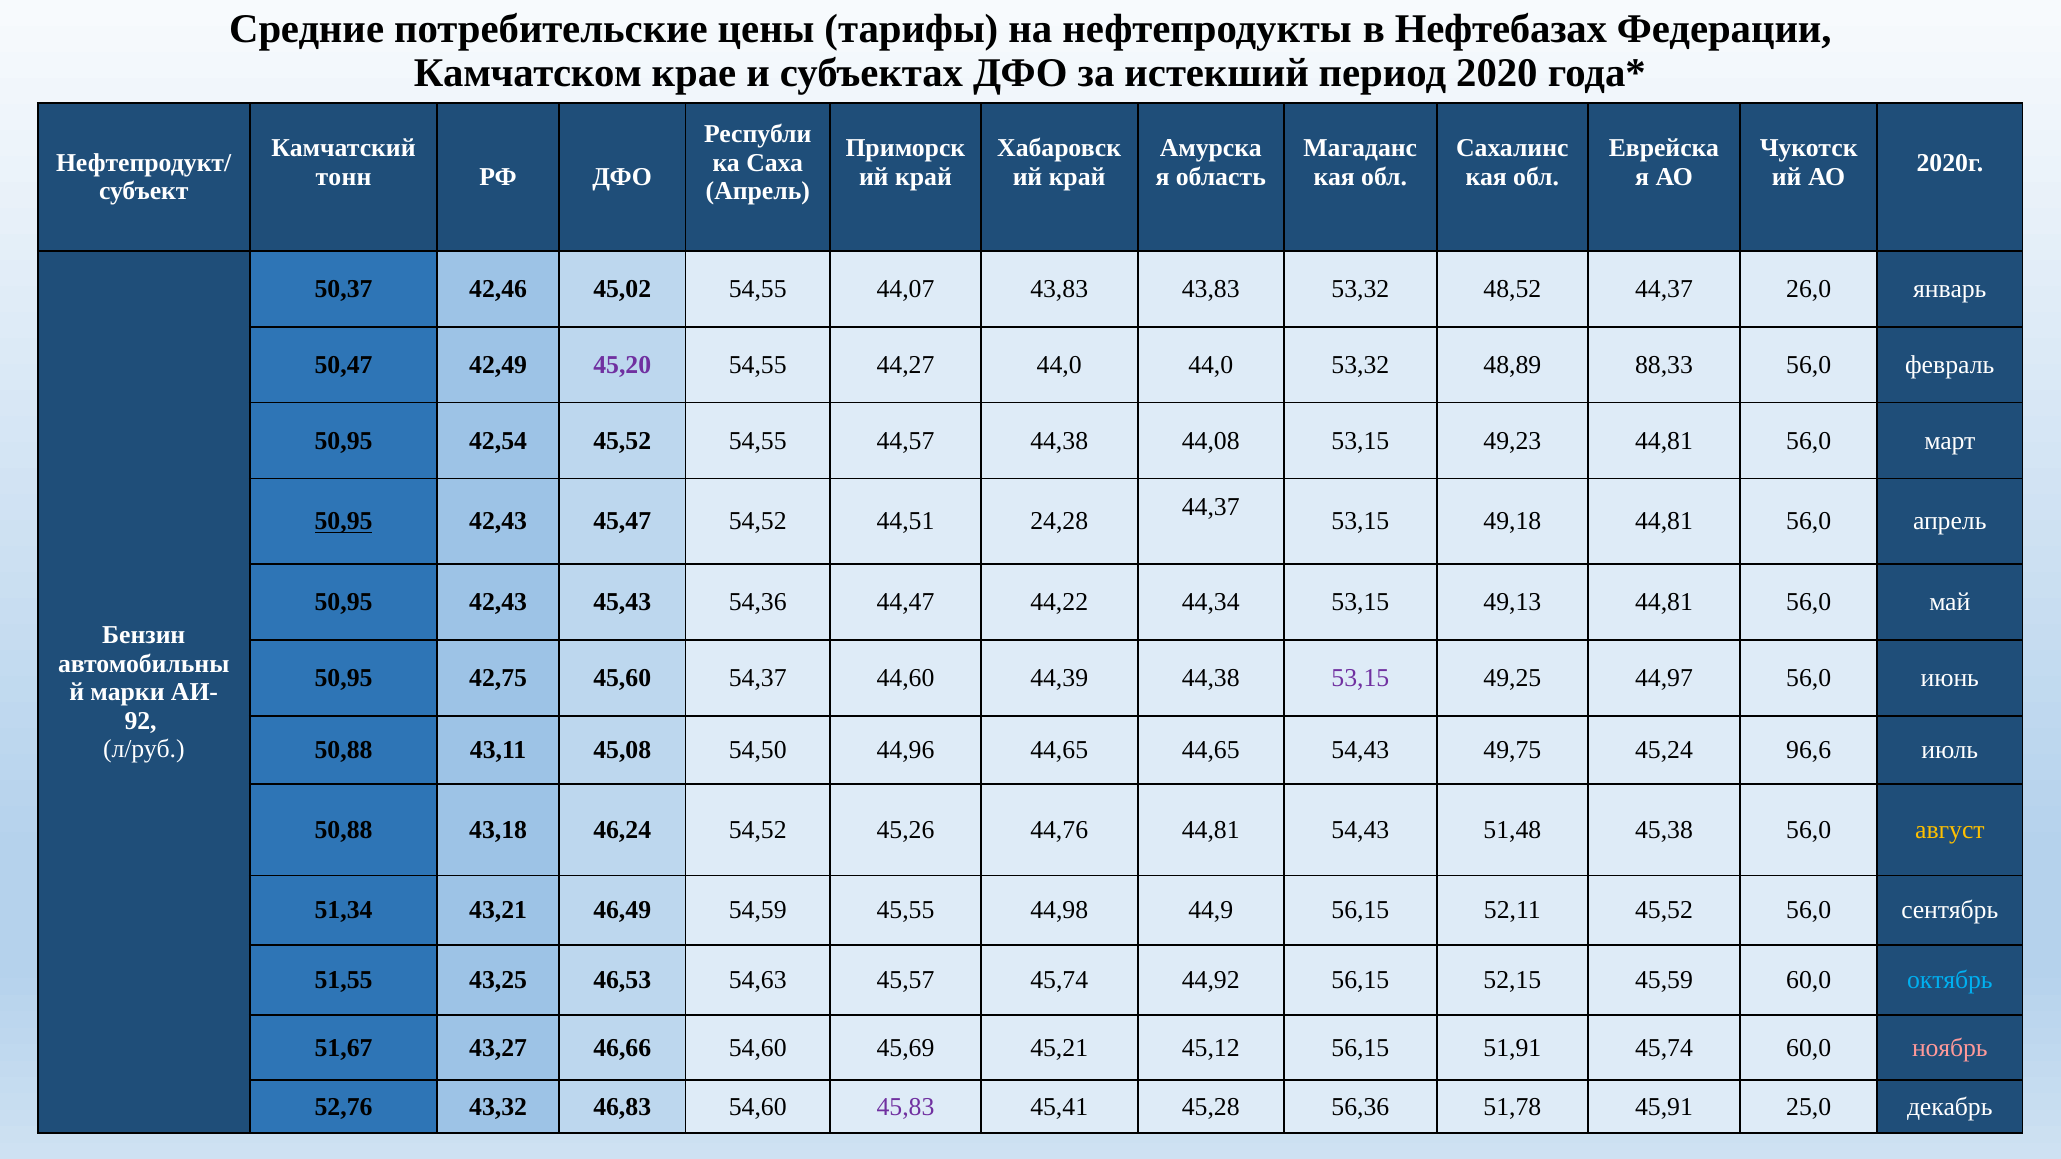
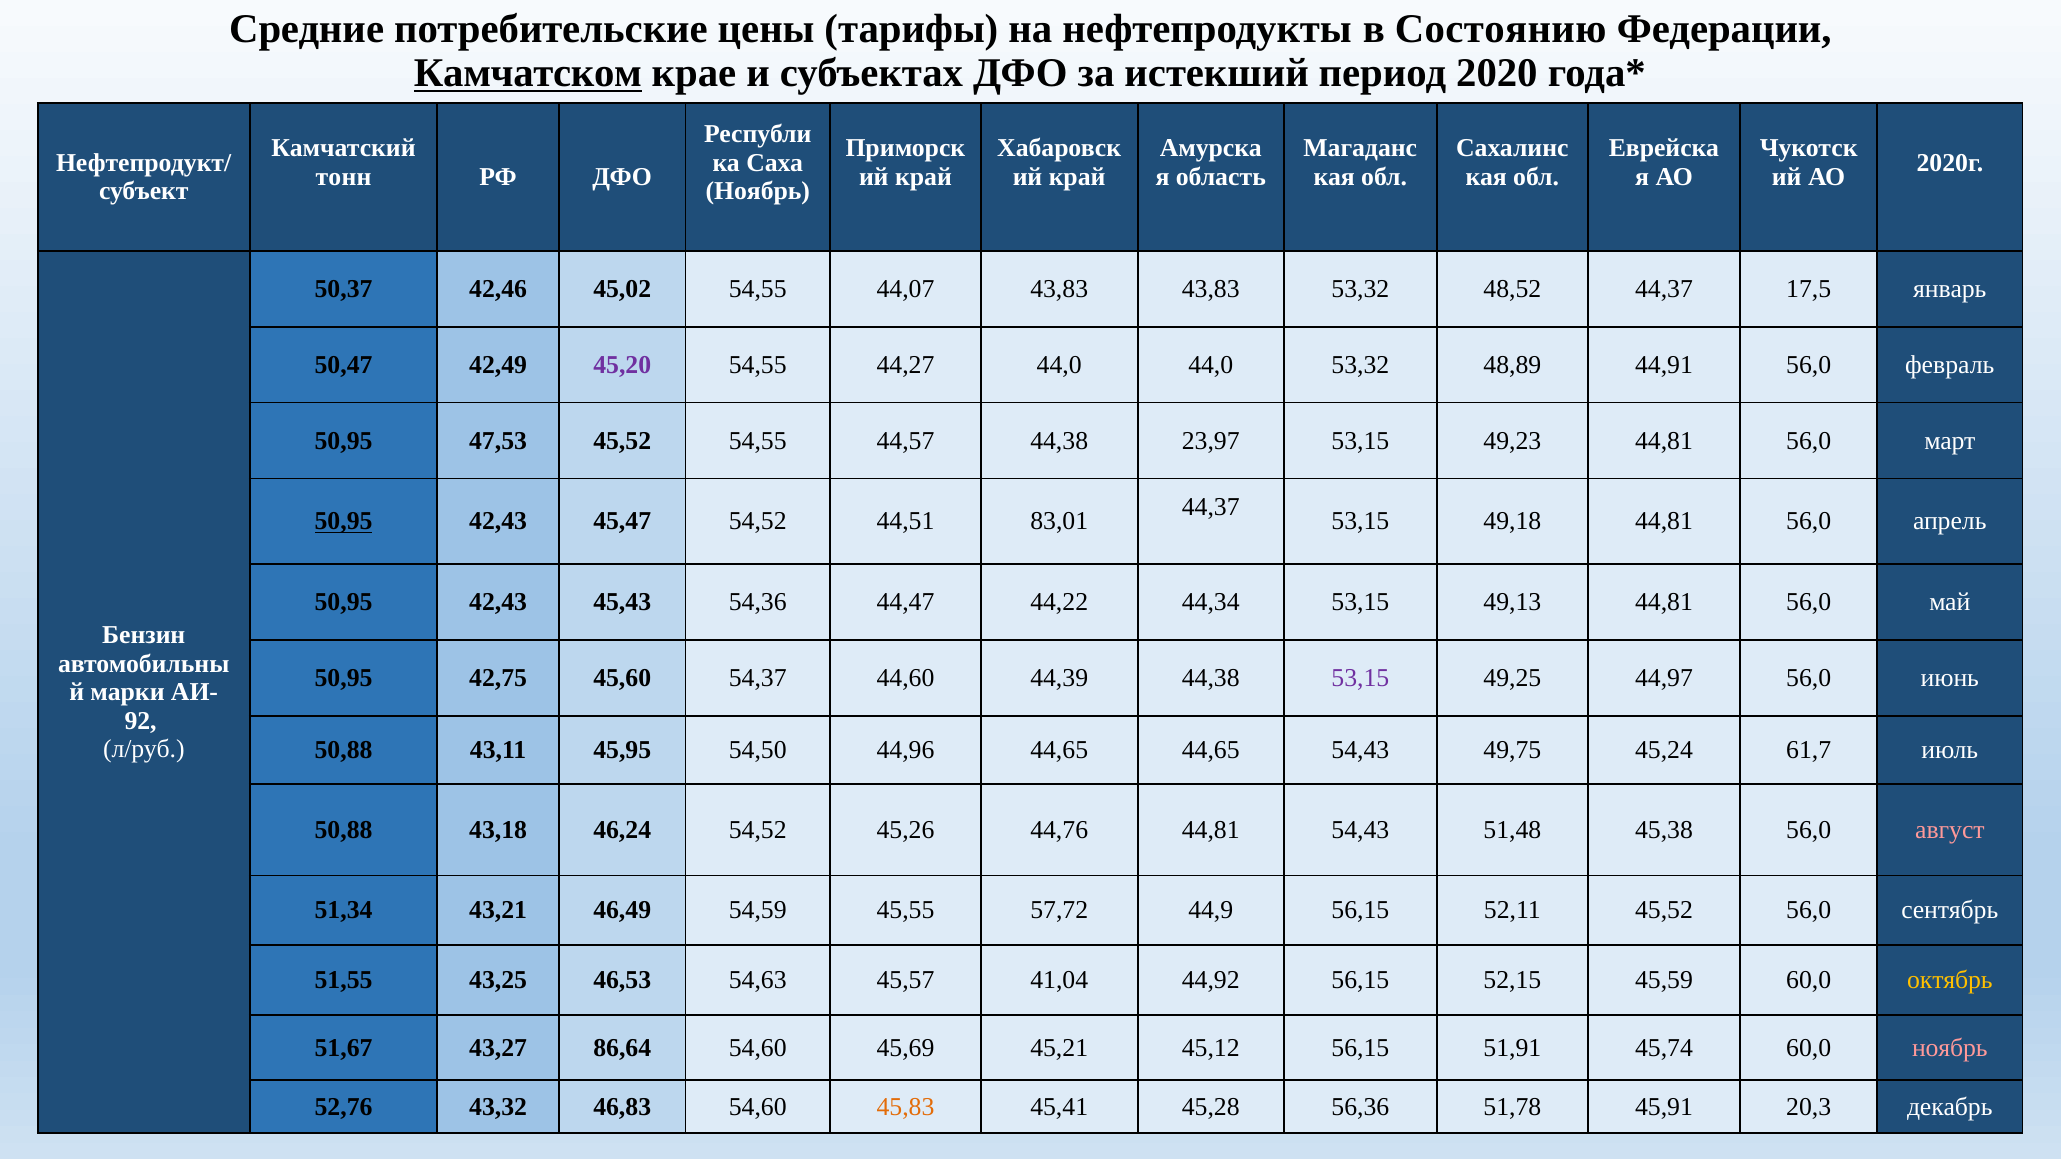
Нефтебазах: Нефтебазах -> Состоянию
Камчатском underline: none -> present
Апрель at (758, 191): Апрель -> Ноябрь
26,0: 26,0 -> 17,5
88,33: 88,33 -> 44,91
42,54: 42,54 -> 47,53
44,08: 44,08 -> 23,97
24,28: 24,28 -> 83,01
45,08: 45,08 -> 45,95
96,6: 96,6 -> 61,7
август colour: yellow -> pink
44,98: 44,98 -> 57,72
45,57 45,74: 45,74 -> 41,04
октябрь colour: light blue -> yellow
46,66: 46,66 -> 86,64
45,83 colour: purple -> orange
25,0: 25,0 -> 20,3
